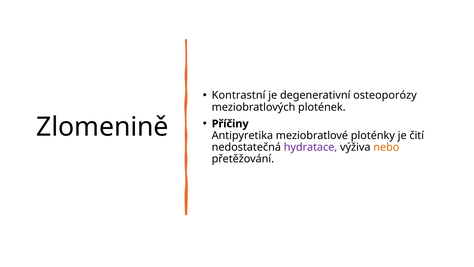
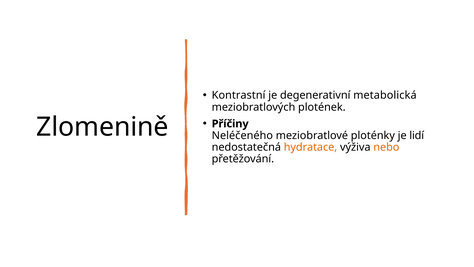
osteoporózy: osteoporózy -> metabolická
Antipyretika: Antipyretika -> Neléčeného
čití: čití -> lidí
hydratace colour: purple -> orange
